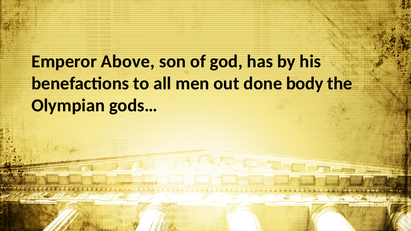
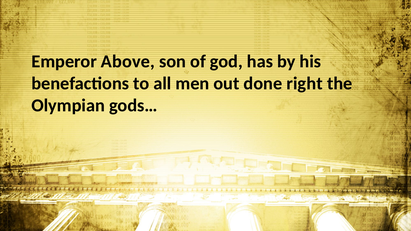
body: body -> right
